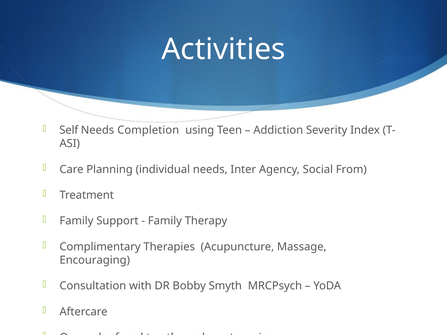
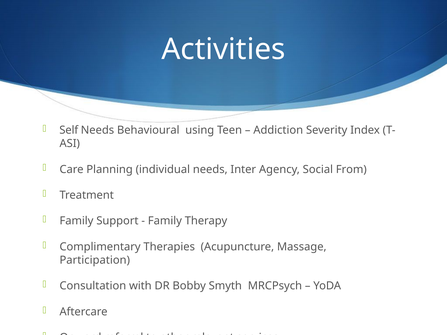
Completion: Completion -> Behavioural
Encouraging: Encouraging -> Participation
